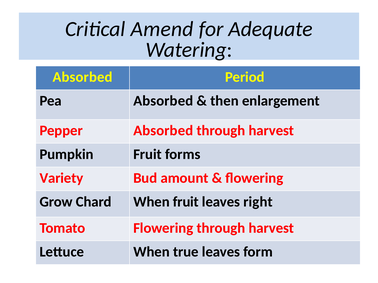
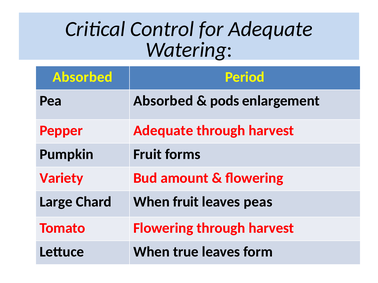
Amend: Amend -> Control
then: then -> pods
Pepper Absorbed: Absorbed -> Adequate
Grow: Grow -> Large
right: right -> peas
